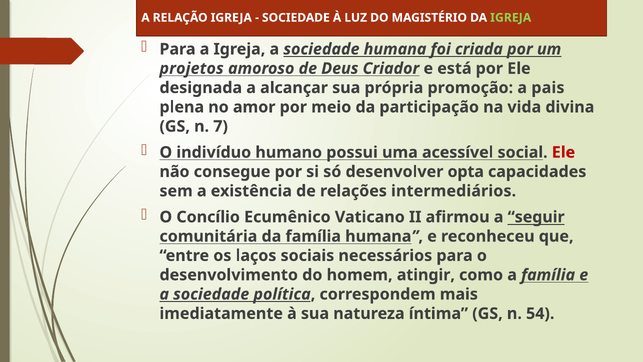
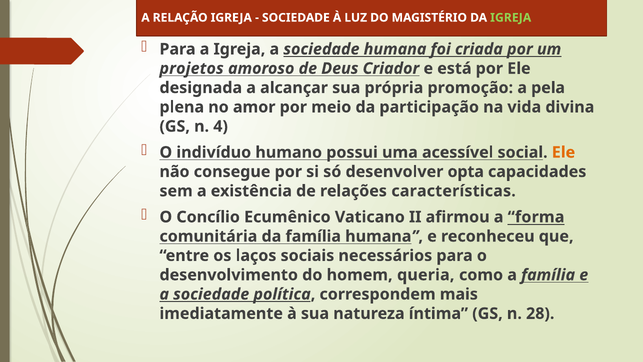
pais: pais -> pela
7: 7 -> 4
Ele at (563, 152) colour: red -> orange
intermediários: intermediários -> características
seguir: seguir -> forma
atingir: atingir -> queria
54: 54 -> 28
